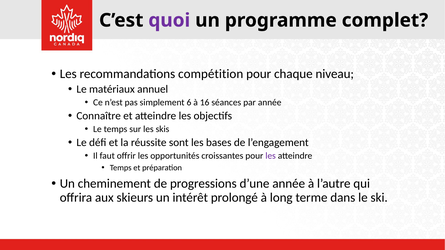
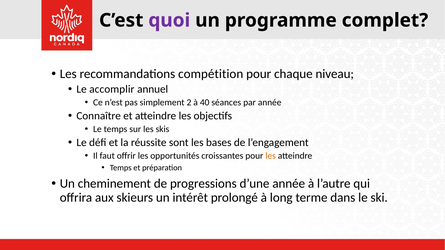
matériaux: matériaux -> accomplir
6: 6 -> 2
16: 16 -> 40
les at (271, 156) colour: purple -> orange
